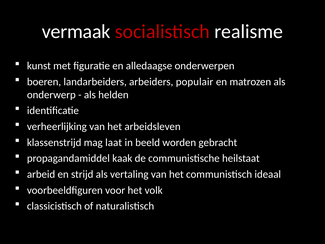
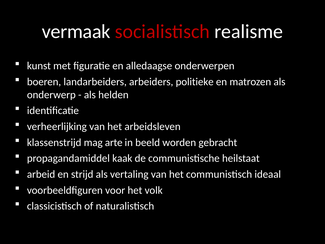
populair: populair -> politieke
laat: laat -> arte
